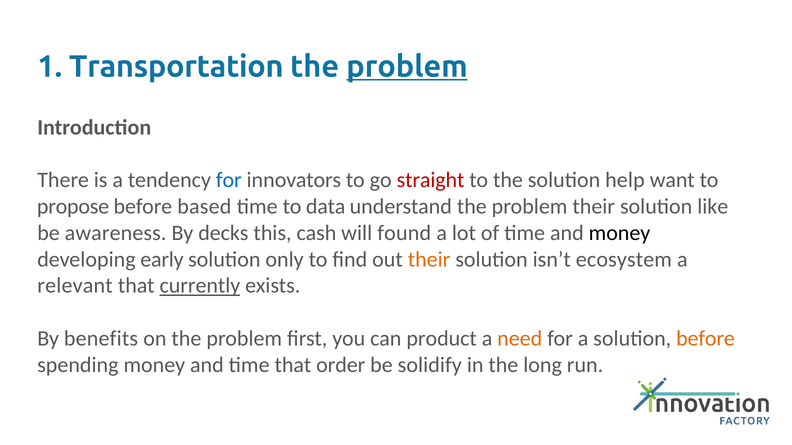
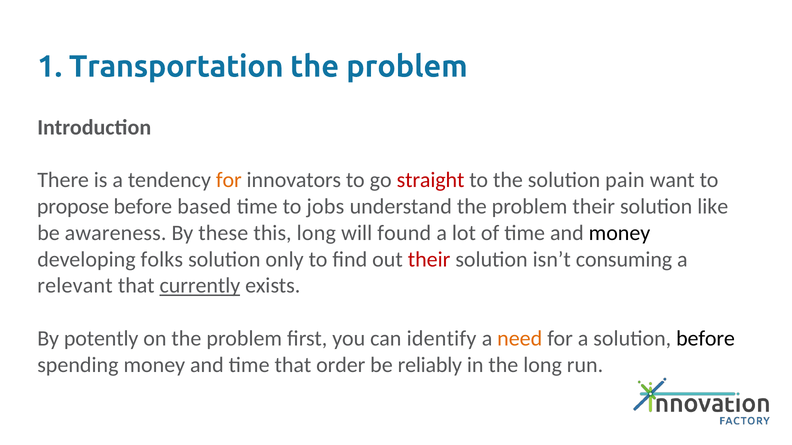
problem at (407, 67) underline: present -> none
for at (229, 180) colour: blue -> orange
help: help -> pain
data: data -> jobs
decks: decks -> these
this cash: cash -> long
early: early -> folks
their at (429, 260) colour: orange -> red
ecosystem: ecosystem -> consuming
benefits: benefits -> potently
product: product -> identify
before at (706, 339) colour: orange -> black
solidify: solidify -> reliably
